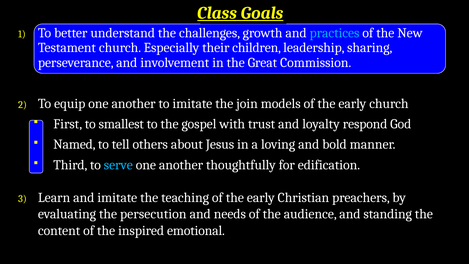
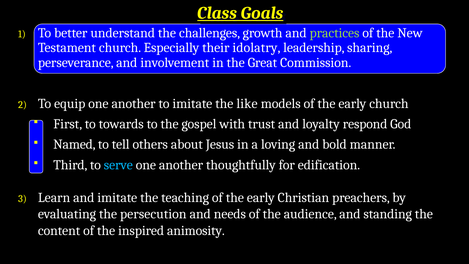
practices colour: light blue -> light green
children: children -> idolatry
join: join -> like
smallest: smallest -> towards
emotional: emotional -> animosity
